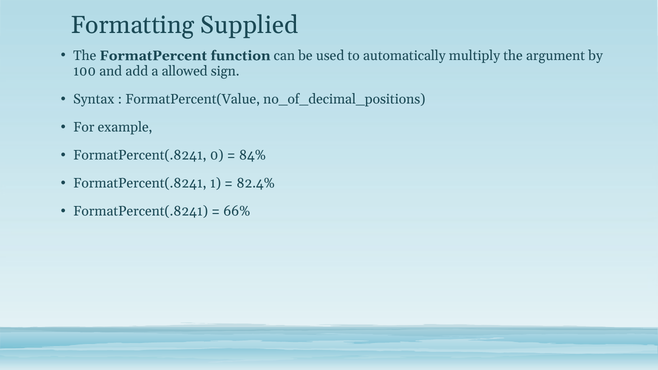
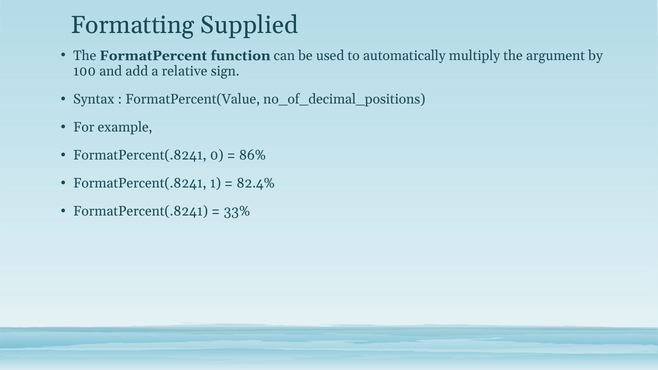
allowed: allowed -> relative
84%: 84% -> 86%
66%: 66% -> 33%
